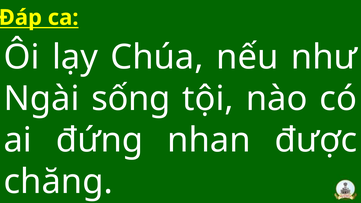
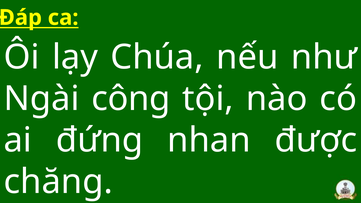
sống: sống -> công
